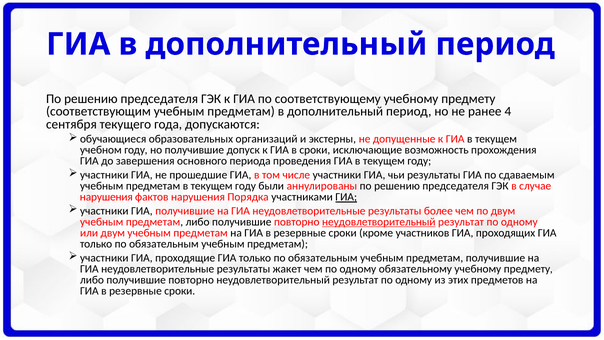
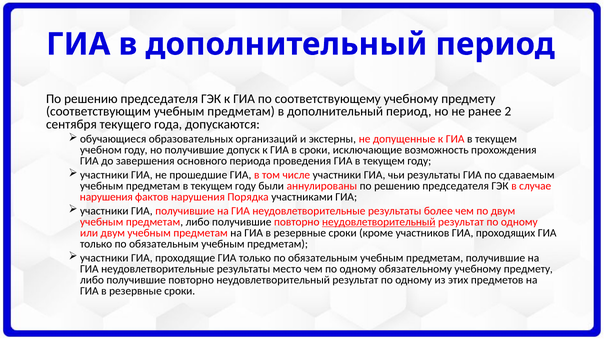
4: 4 -> 2
ГИА at (346, 197) underline: present -> none
жакет: жакет -> место
